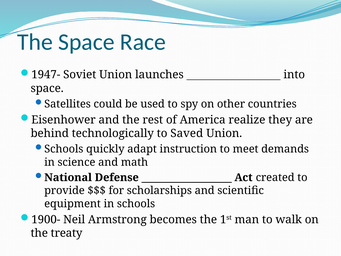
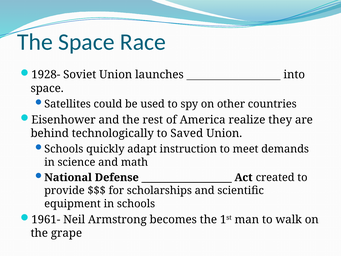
1947-: 1947- -> 1928-
1900-: 1900- -> 1961-
treaty: treaty -> grape
